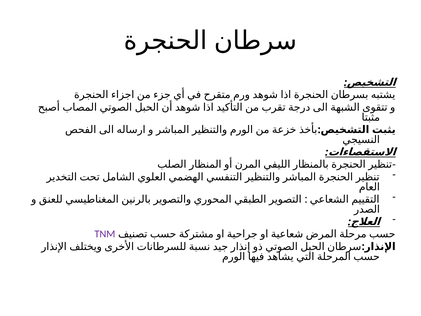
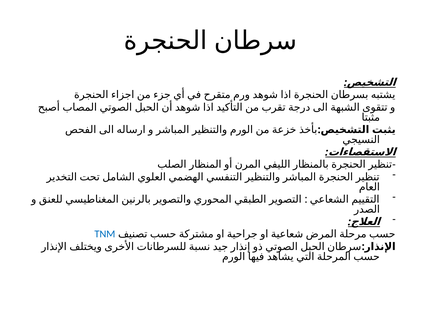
TNM colour: purple -> blue
